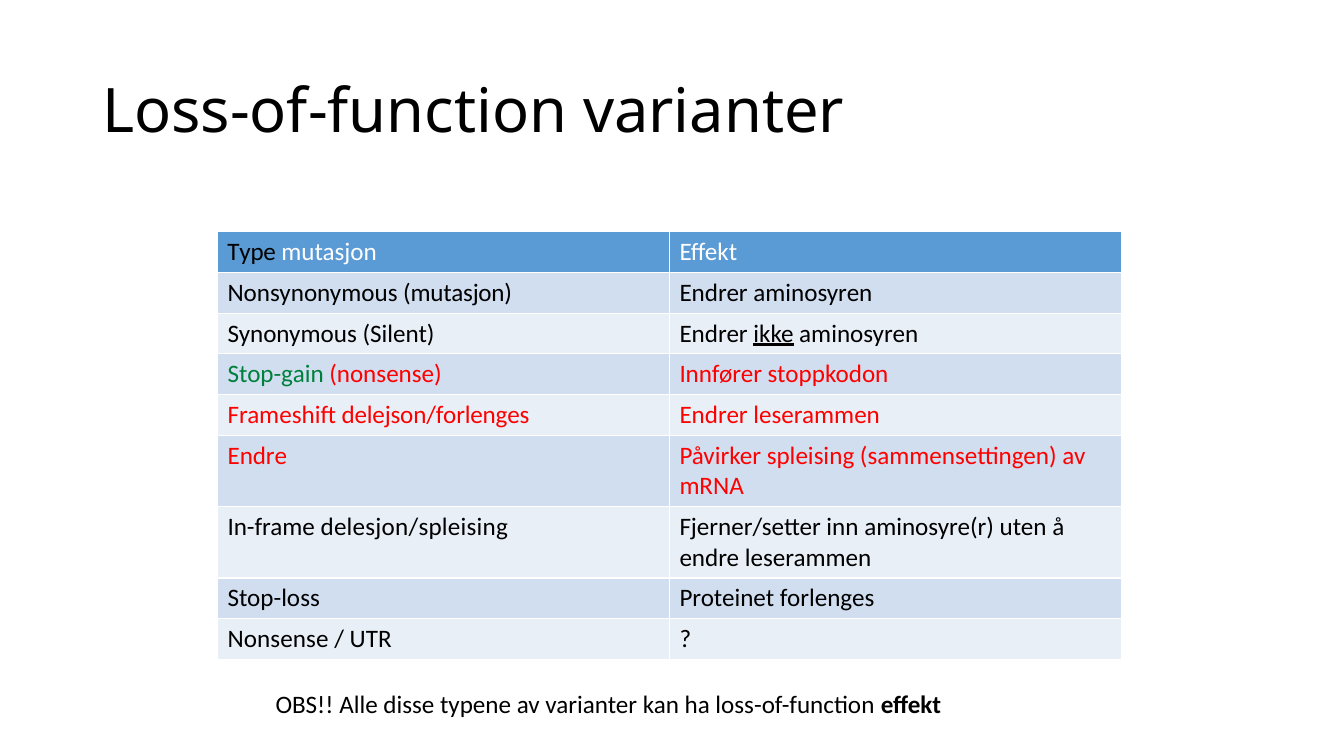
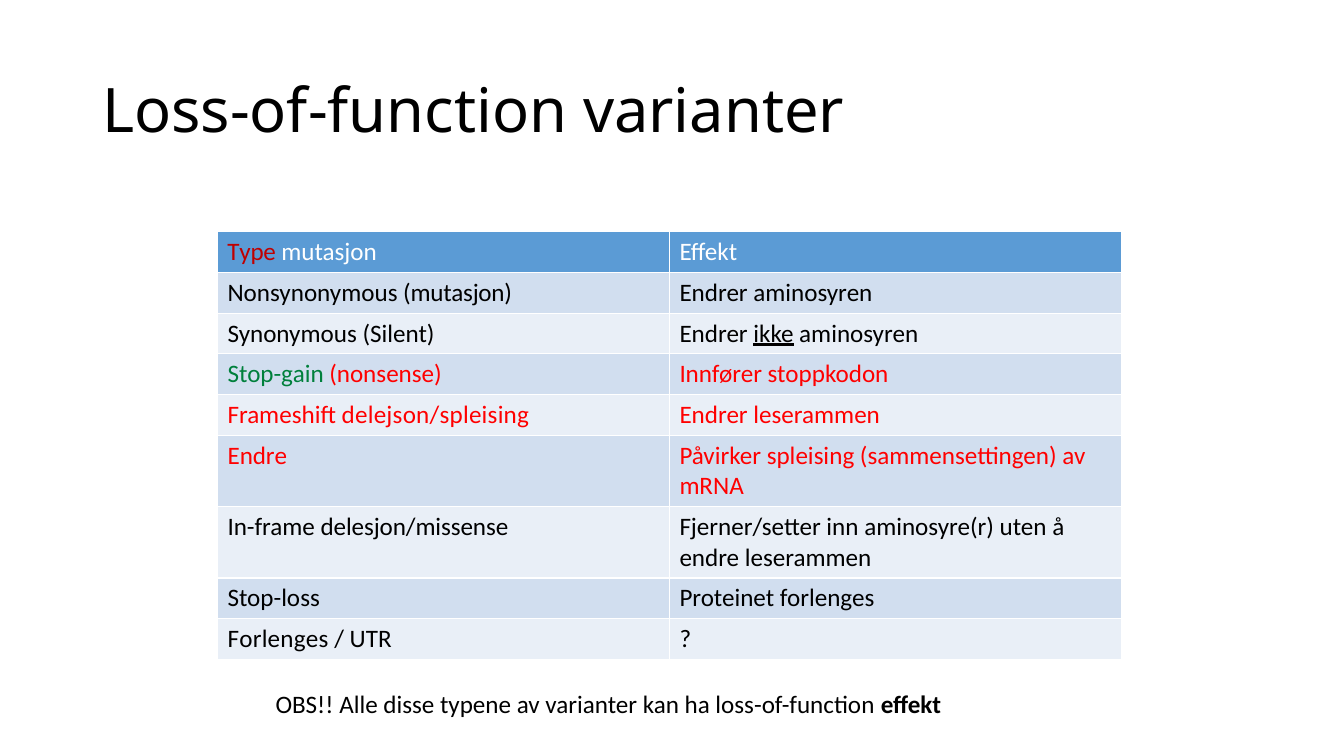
Type colour: black -> red
delejson/forlenges: delejson/forlenges -> delejson/spleising
delesjon/spleising: delesjon/spleising -> delesjon/missense
Nonsense at (278, 640): Nonsense -> Forlenges
